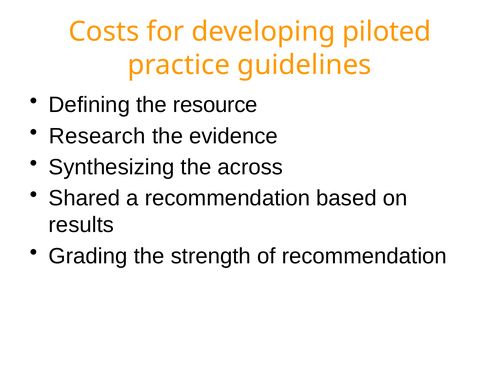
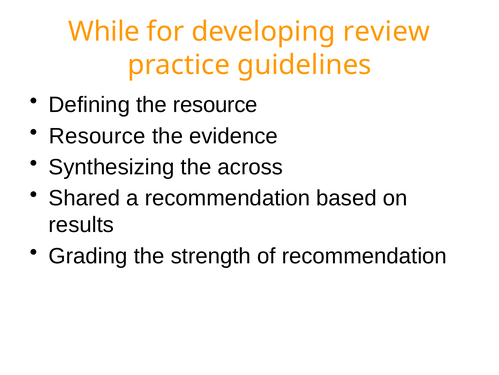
Costs: Costs -> While
piloted: piloted -> review
Research at (97, 136): Research -> Resource
